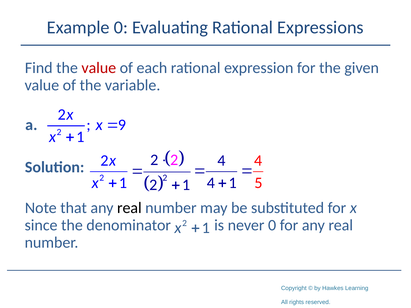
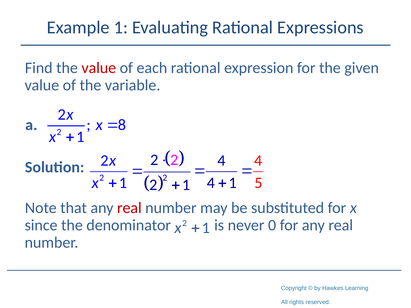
Example 0: 0 -> 1
9: 9 -> 8
real at (129, 208) colour: black -> red
